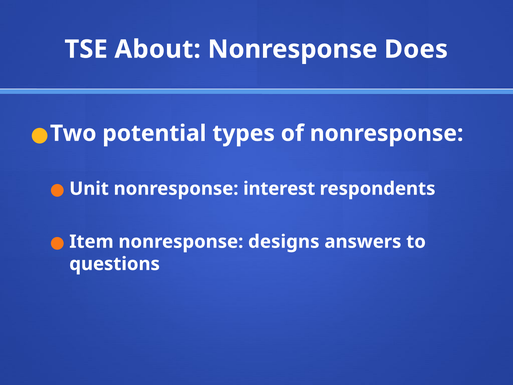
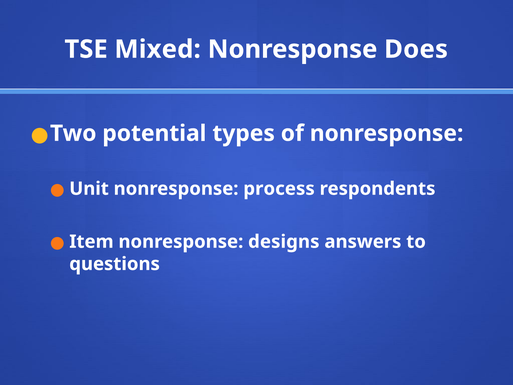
About: About -> Mixed
interest: interest -> process
